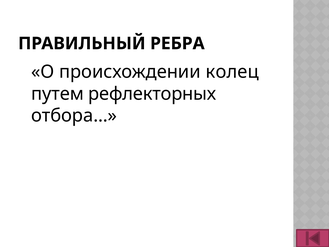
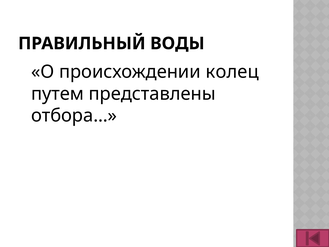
РЕБРА: РЕБРА -> ВОДЫ
рефлекторных: рефлекторных -> представлены
